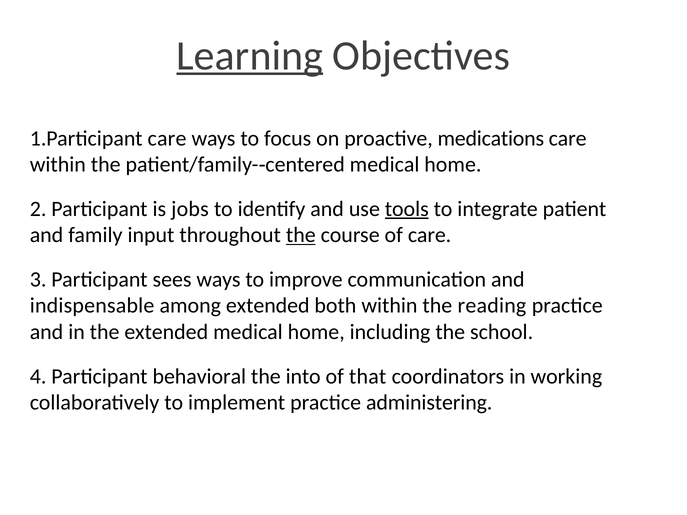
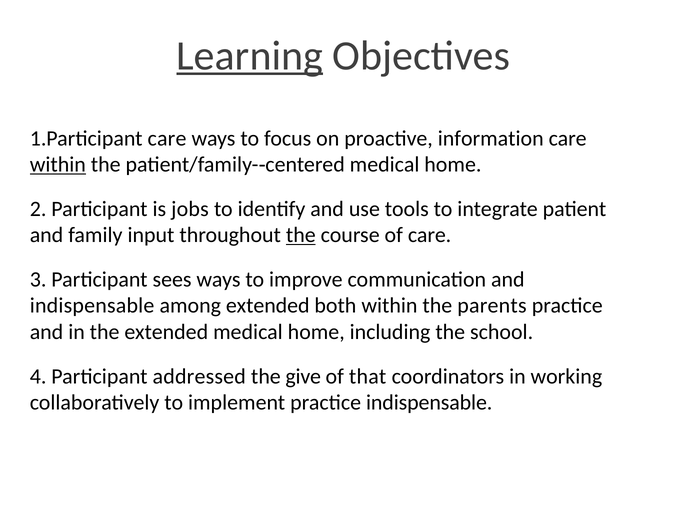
medications: medications -> information
within at (58, 165) underline: none -> present
tools underline: present -> none
reading: reading -> parents
behavioral: behavioral -> addressed
into: into -> give
practice administering: administering -> indispensable
